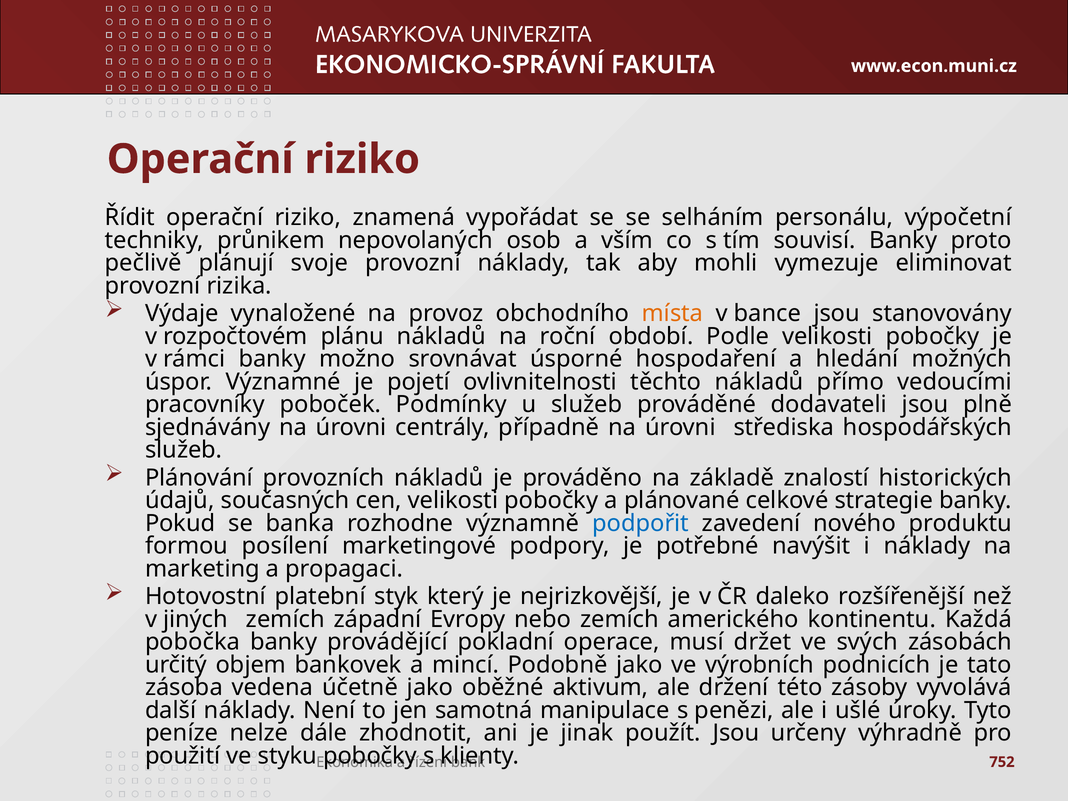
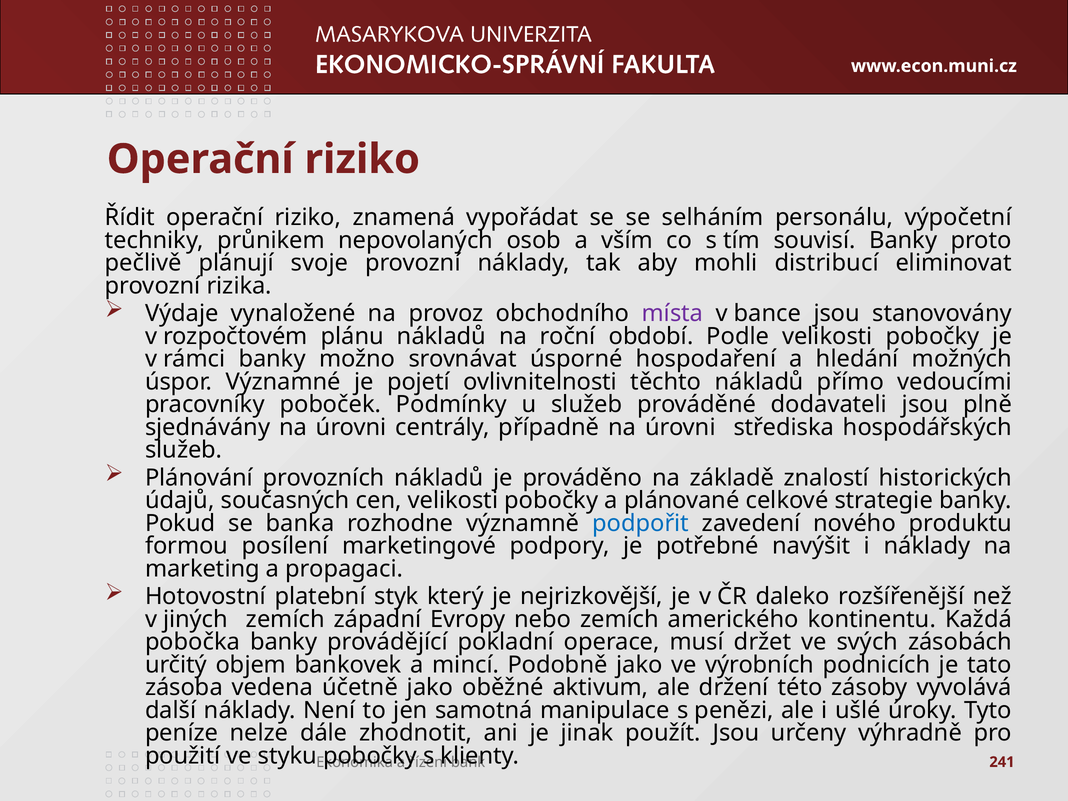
vymezuje: vymezuje -> distribucí
místa colour: orange -> purple
752: 752 -> 241
